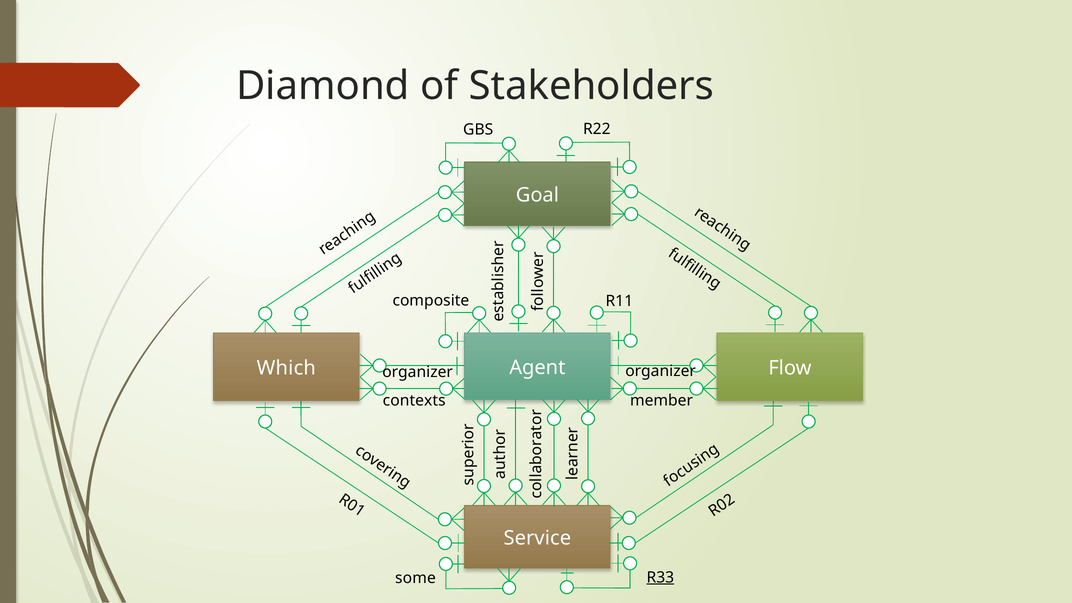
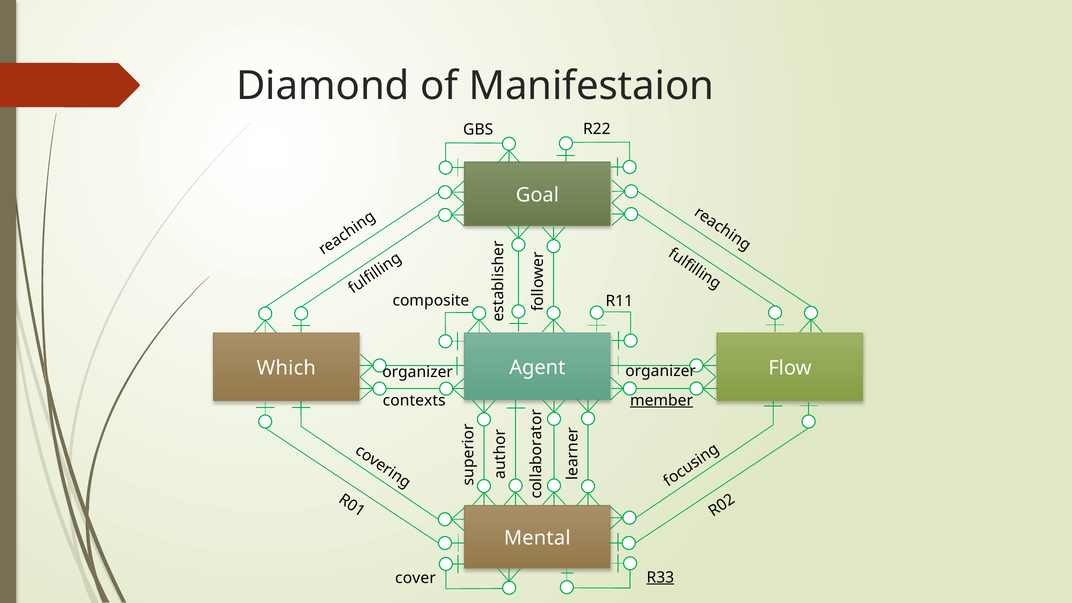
Stakeholders: Stakeholders -> Manifestaion
member underline: none -> present
Service: Service -> Mental
some: some -> cover
